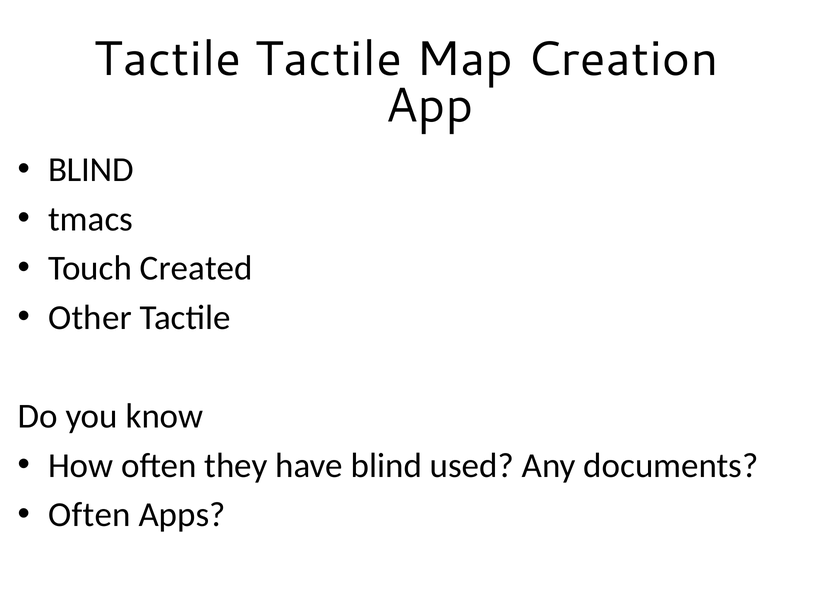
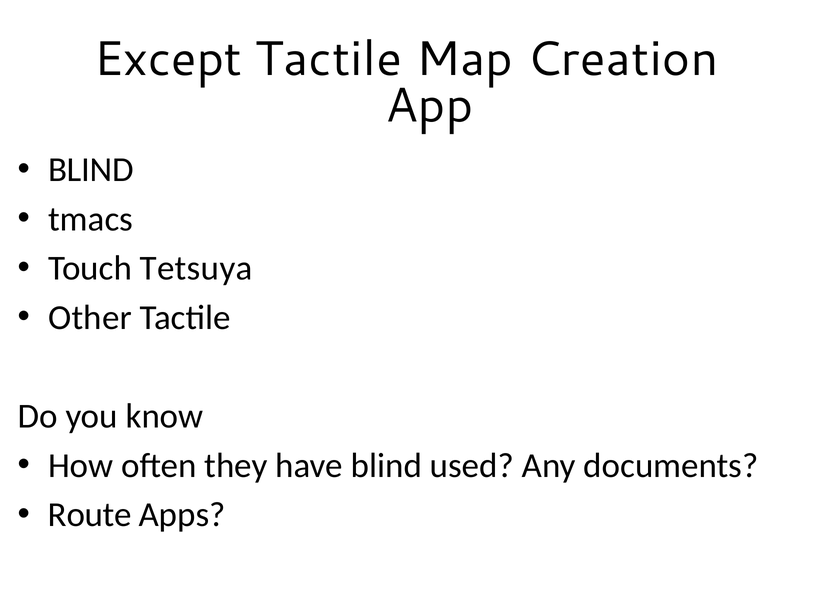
Tactile at (168, 59): Tactile -> Except
Created: Created -> Tetsuya
Often at (89, 515): Often -> Route
